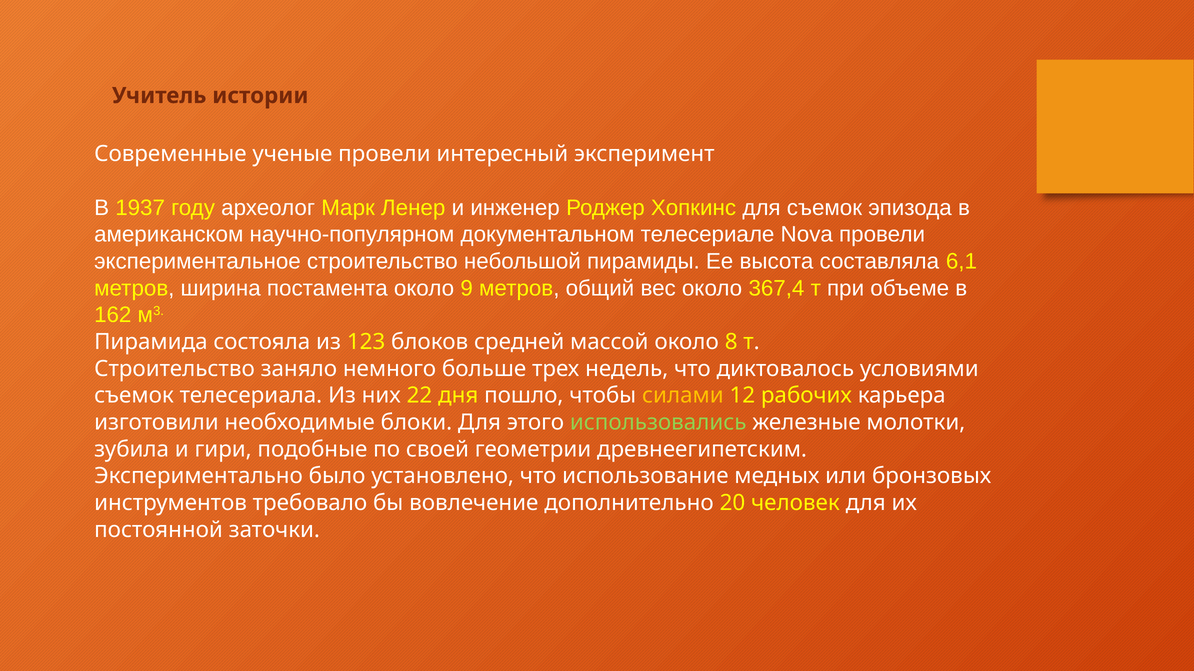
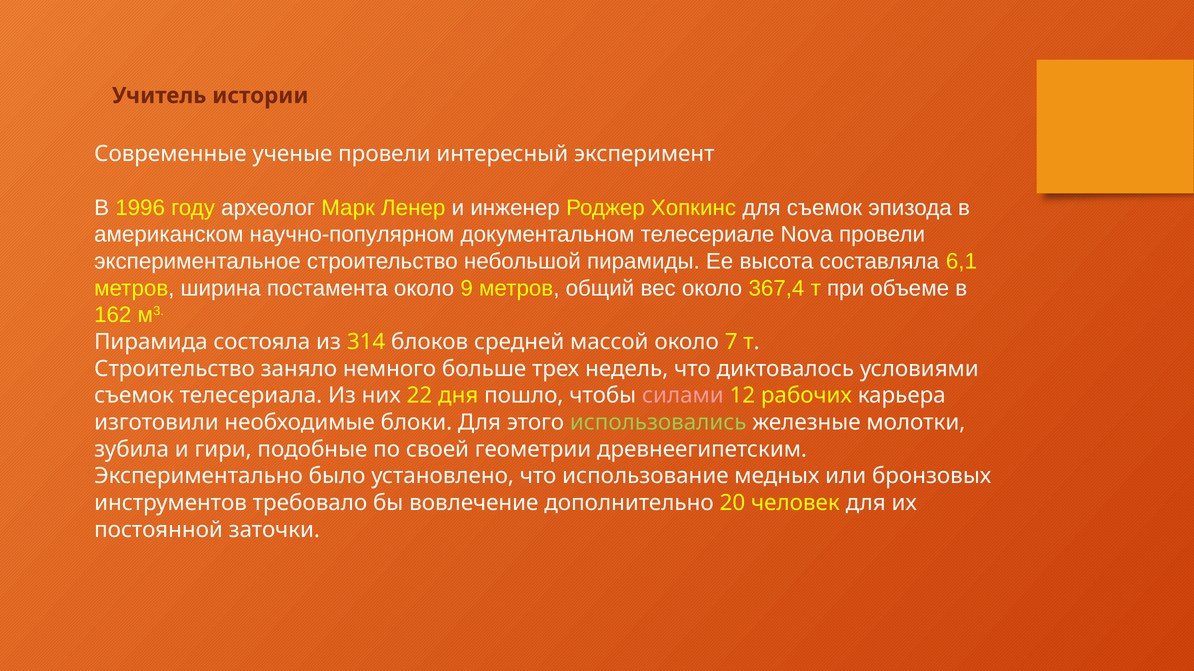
1937: 1937 -> 1996
123: 123 -> 314
8: 8 -> 7
силами colour: yellow -> pink
